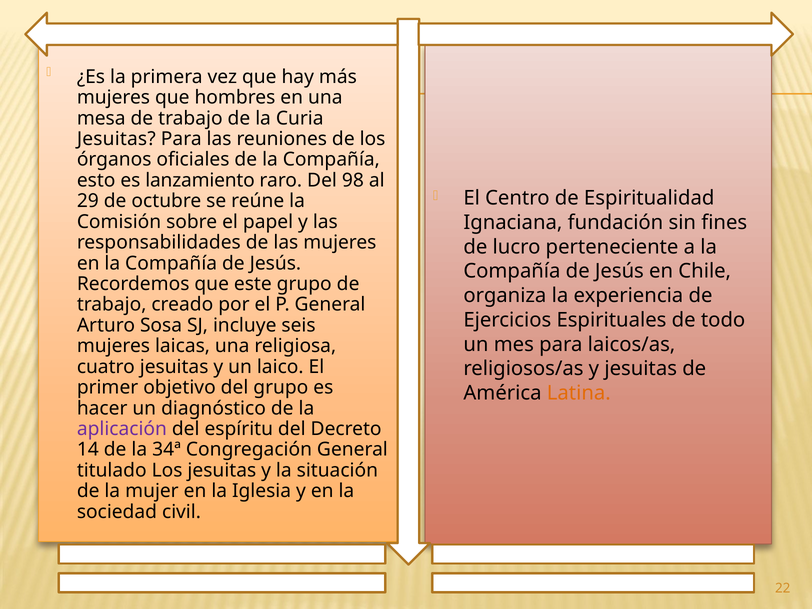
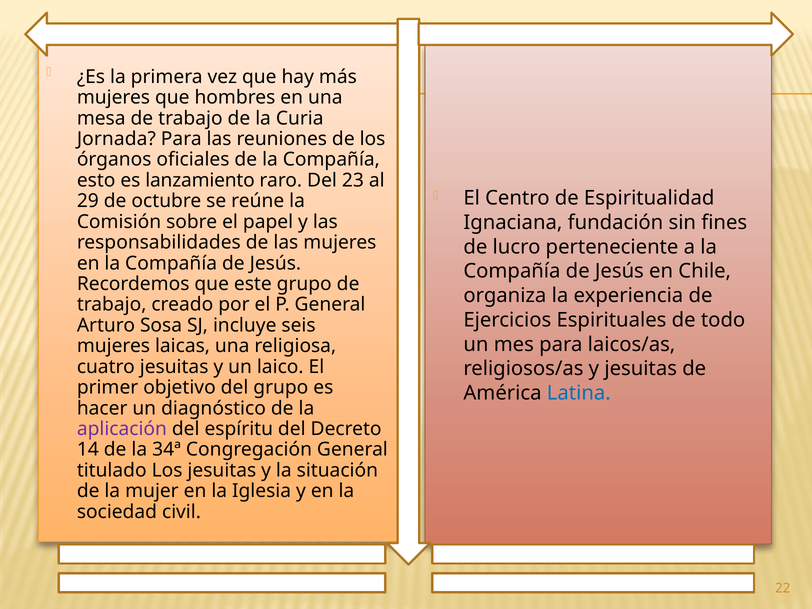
Jesuitas at (116, 139): Jesuitas -> Jornada
98: 98 -> 23
Latina colour: orange -> blue
